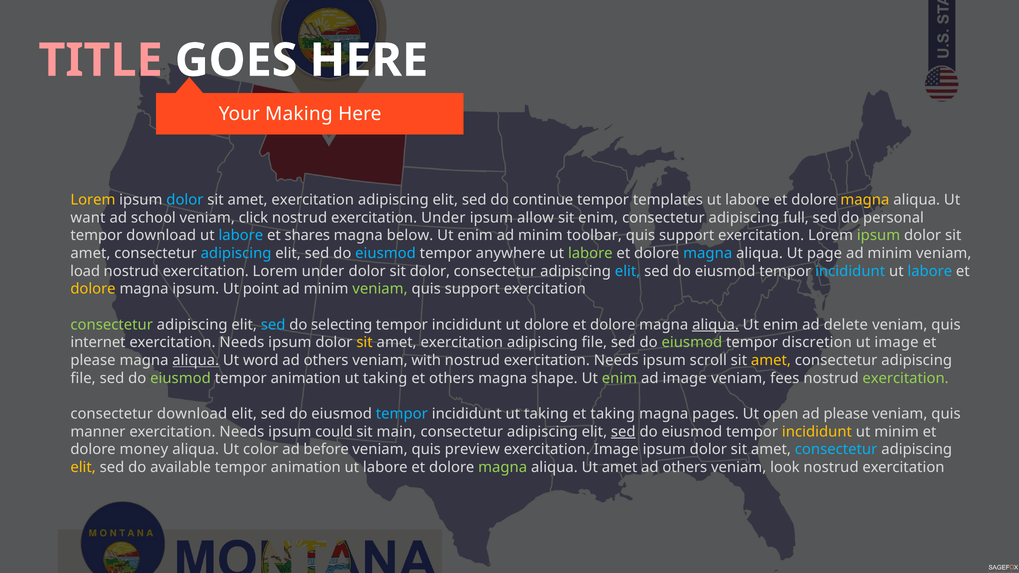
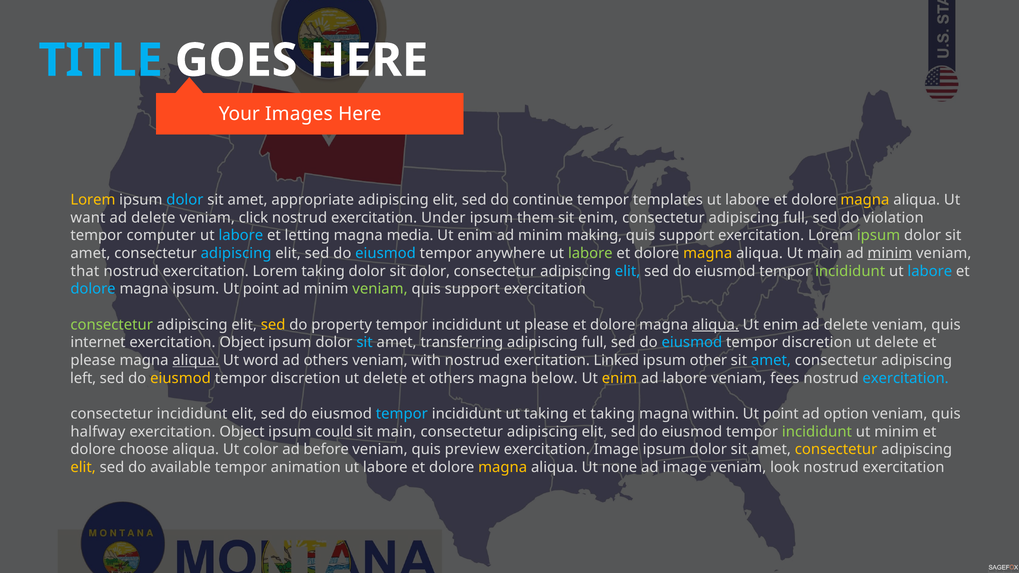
TITLE colour: pink -> light blue
Making: Making -> Images
exercitation at (313, 200): exercitation -> appropriate
school at (153, 218): school -> delete
allow: allow -> them
personal: personal -> violation
tempor download: download -> computer
shares: shares -> letting
below: below -> media
toolbar: toolbar -> making
magna at (708, 253) colour: light blue -> yellow
Ut page: page -> main
minim at (890, 253) underline: none -> present
load: load -> that
Lorem under: under -> taking
incididunt at (850, 271) colour: light blue -> light green
dolore at (93, 289) colour: yellow -> light blue
sed at (273, 325) colour: light blue -> yellow
selecting: selecting -> property
ut dolore: dolore -> please
Needs at (242, 343): Needs -> Object
sit at (365, 343) colour: yellow -> light blue
exercitation at (462, 343): exercitation -> transferring
file at (594, 343): file -> full
eiusmod at (692, 343) colour: light green -> light blue
image at (896, 343): image -> delete
nostrud exercitation Needs: Needs -> Linked
scroll: scroll -> other
amet at (771, 360) colour: yellow -> light blue
file at (83, 378): file -> left
eiusmod at (180, 378) colour: light green -> yellow
animation at (306, 378): animation -> discretion
taking at (385, 378): taking -> delete
shape: shape -> below
enim at (619, 378) colour: light green -> yellow
ad image: image -> labore
exercitation at (906, 378) colour: light green -> light blue
consectetur download: download -> incididunt
pages: pages -> within
open at (781, 414): open -> point
ad please: please -> option
manner: manner -> halfway
Needs at (242, 432): Needs -> Object
sed at (623, 432) underline: present -> none
incididunt at (817, 432) colour: yellow -> light green
money: money -> choose
consectetur at (836, 450) colour: light blue -> yellow
magna at (503, 467) colour: light green -> yellow
Ut amet: amet -> none
others at (685, 467): others -> image
